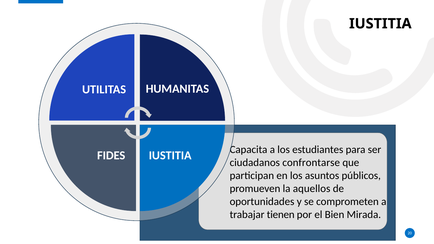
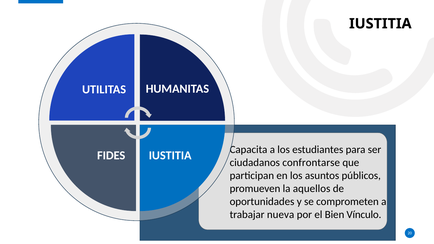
tienen: tienen -> nueva
Mirada: Mirada -> Vínculo
